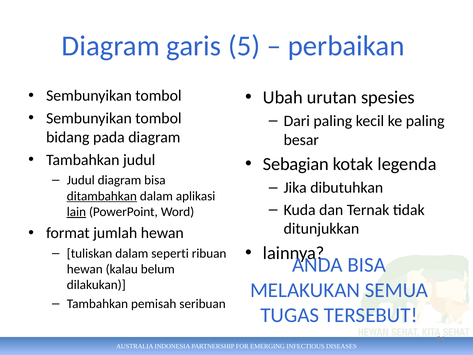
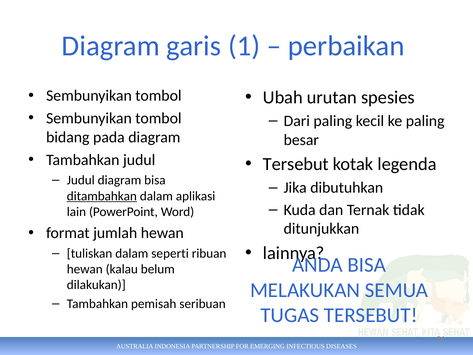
5: 5 -> 1
Sebagian at (296, 164): Sebagian -> Tersebut
lain underline: present -> none
